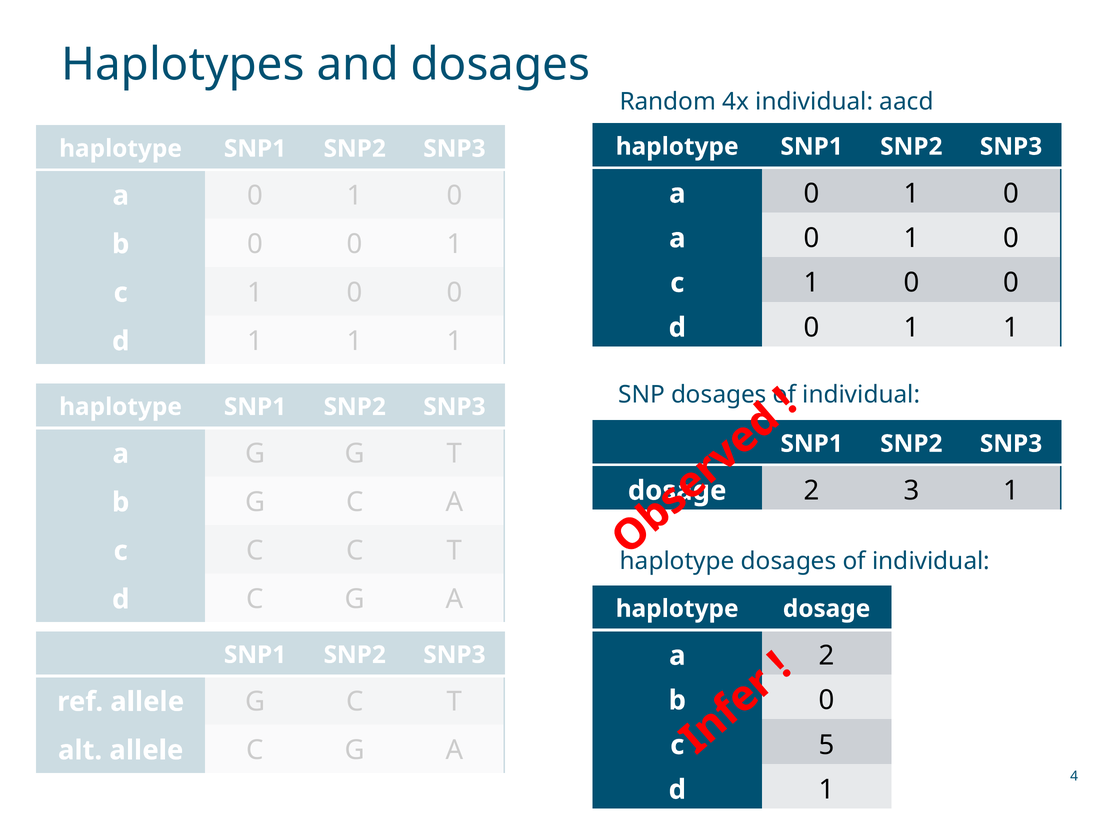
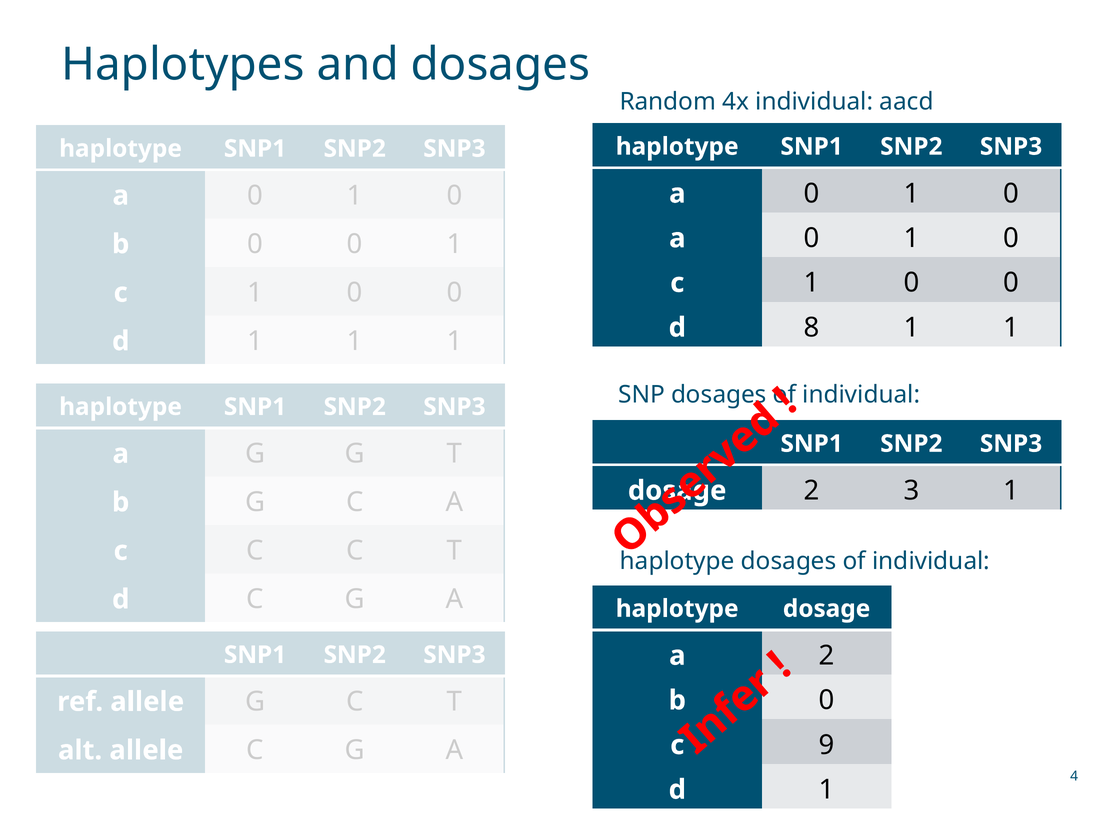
d 0: 0 -> 8
5: 5 -> 9
